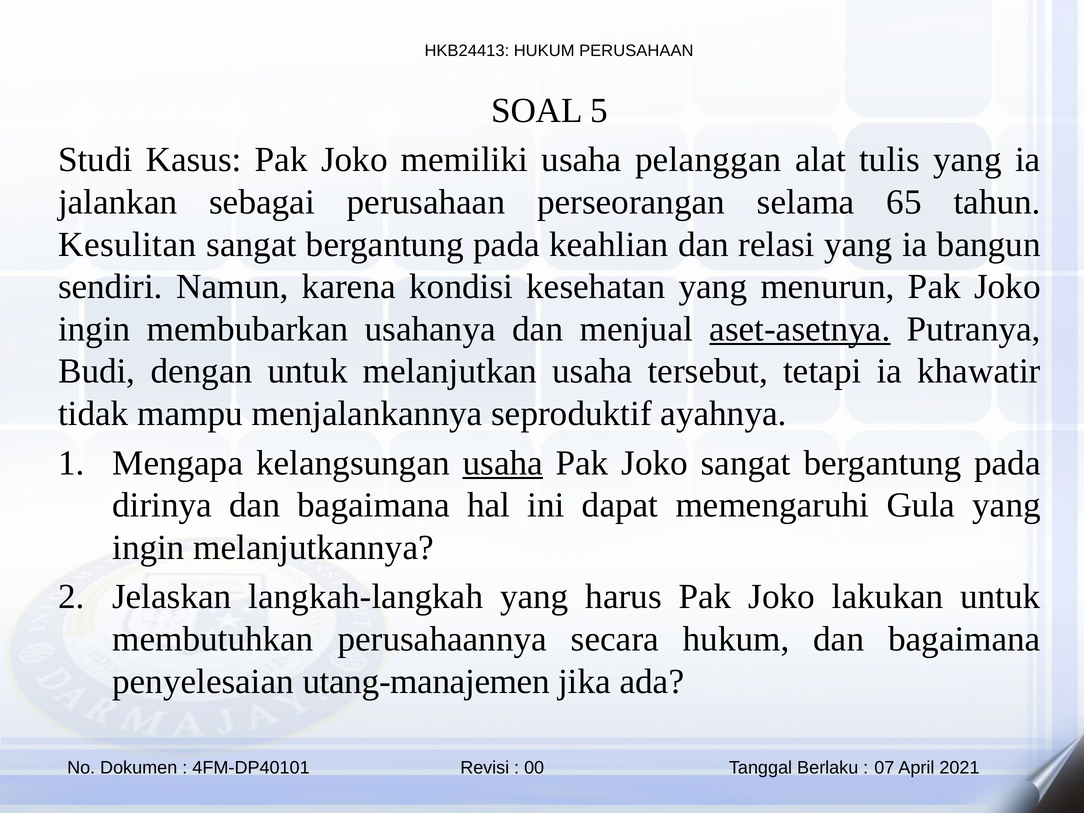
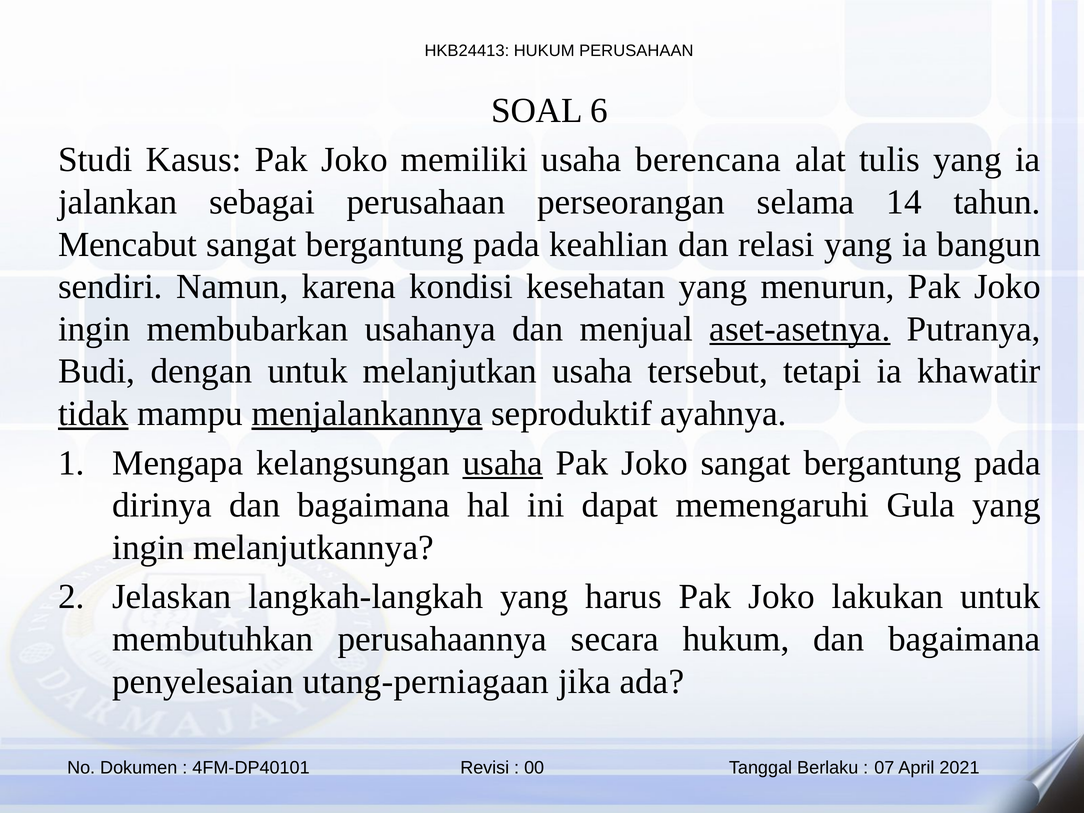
5: 5 -> 6
pelanggan: pelanggan -> berencana
65: 65 -> 14
Kesulitan: Kesulitan -> Mencabut
tidak underline: none -> present
menjalankannya underline: none -> present
utang-manajemen: utang-manajemen -> utang-perniagaan
